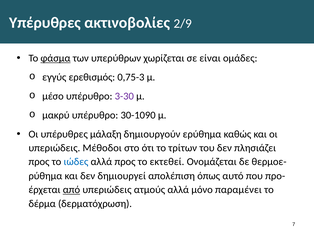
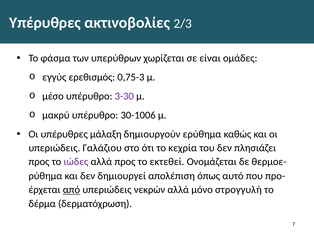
2/9: 2/9 -> 2/3
φάσμα underline: present -> none
30-1090: 30-1090 -> 30-1006
Μέθοδοι: Μέθοδοι -> Γαλάζιου
τρίτων: τρίτων -> κεχρία
ιώδες colour: blue -> purple
ατμούς: ατμούς -> νεκρών
παραμένει: παραμένει -> στρογγυλή
